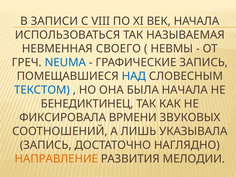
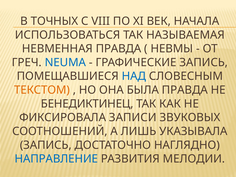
ЗАПИСИ: ЗАПИСИ -> ТОЧНЫХ
НЕВМЕННАЯ СВОЕГО: СВОЕГО -> ПРАВДА
ТЕКСТОМ colour: blue -> orange
БЫЛА НАЧАЛА: НАЧАЛА -> ПРАВДА
ВРМЕНИ: ВРМЕНИ -> ЗАПИСИ
НАПРАВЛЕНИЕ colour: orange -> blue
